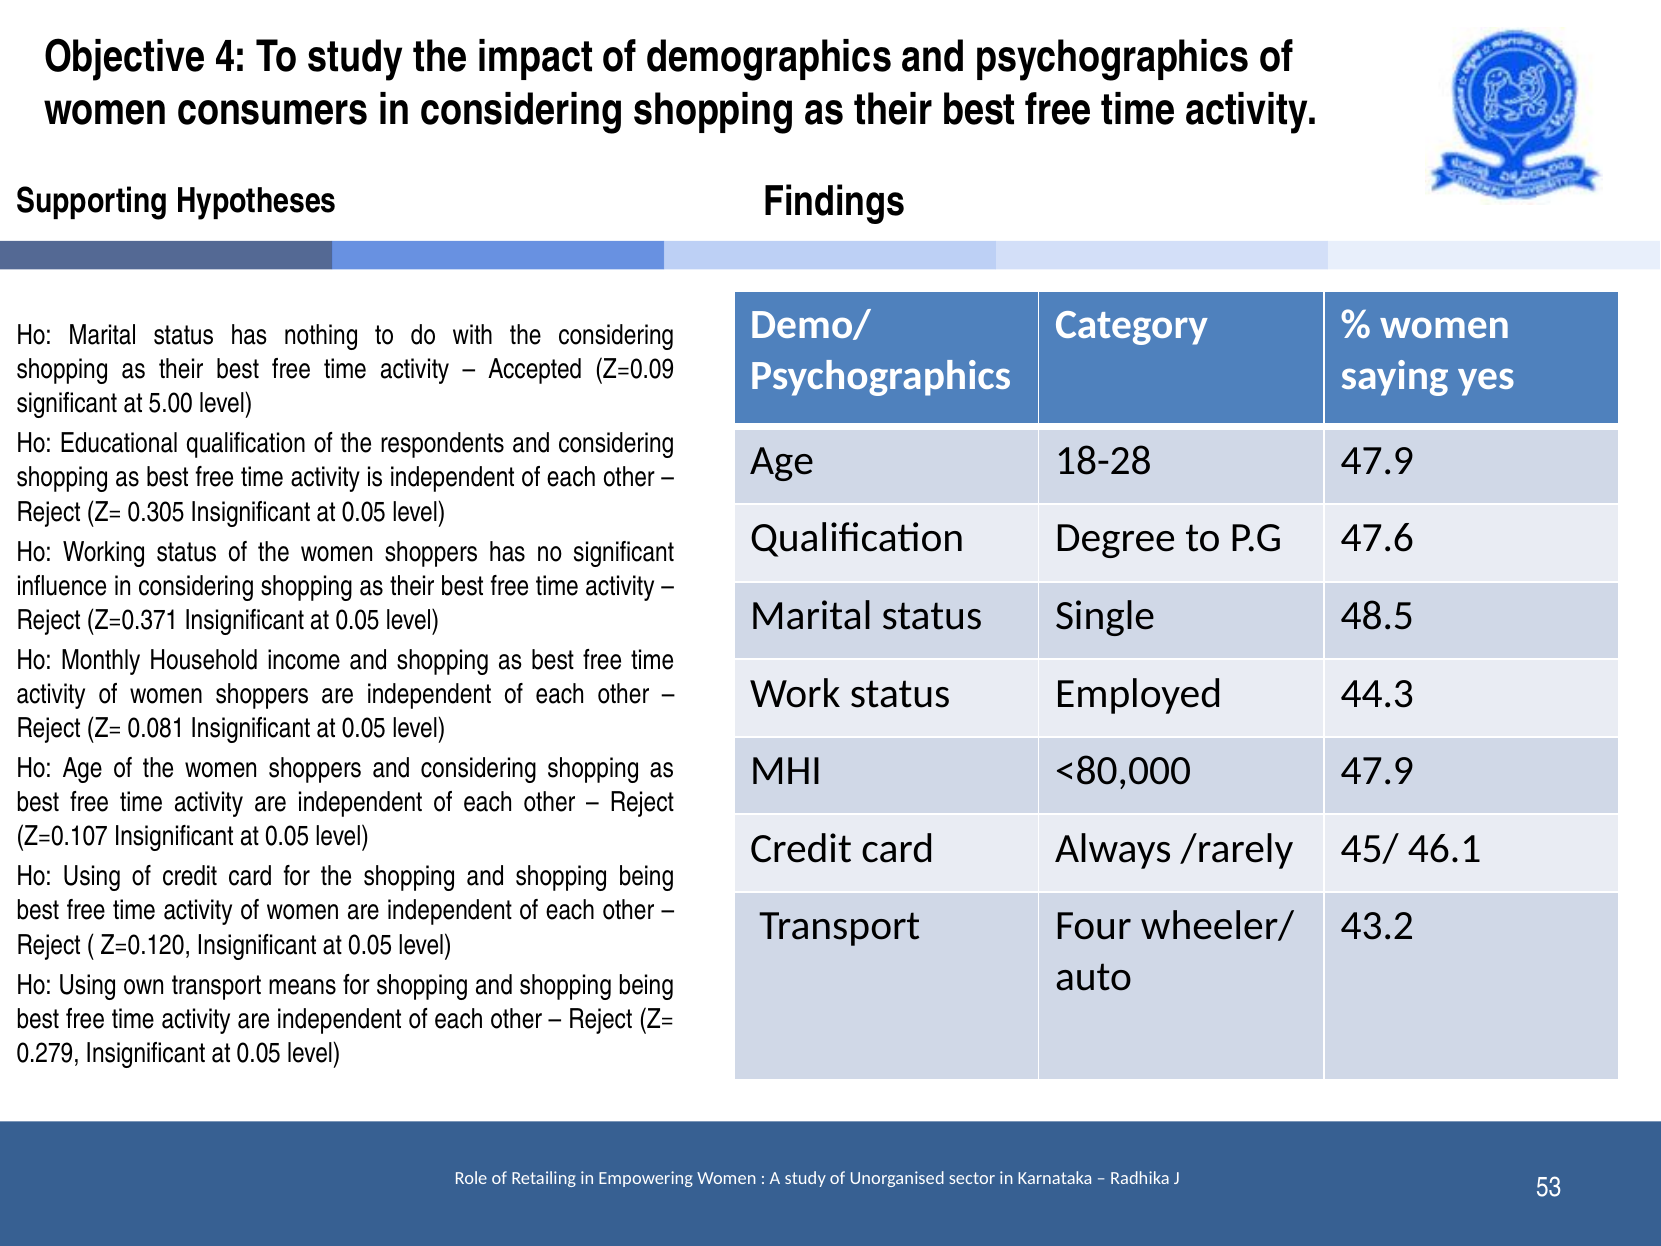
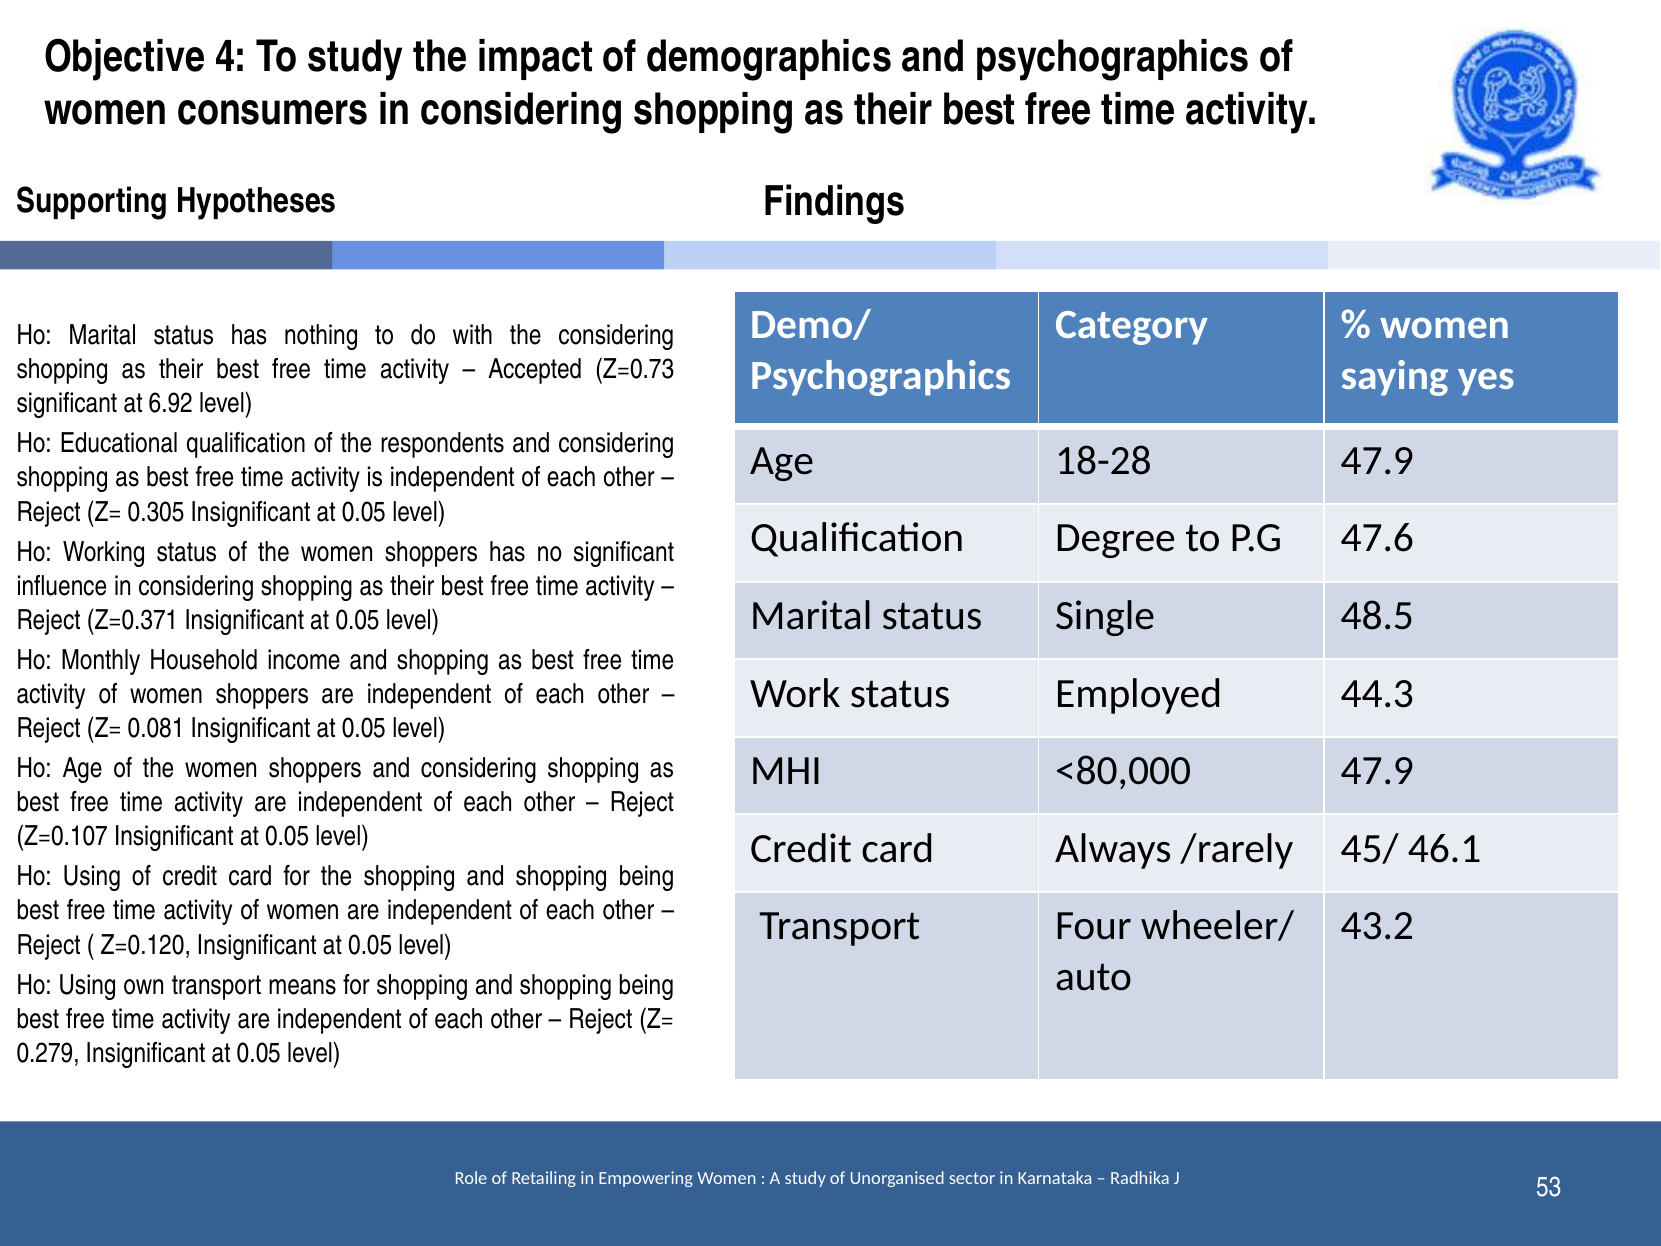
Z=0.09: Z=0.09 -> Z=0.73
5.00: 5.00 -> 6.92
